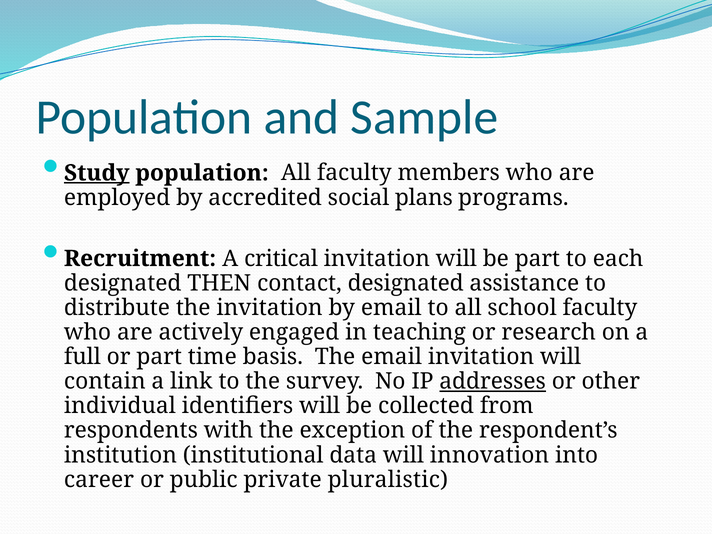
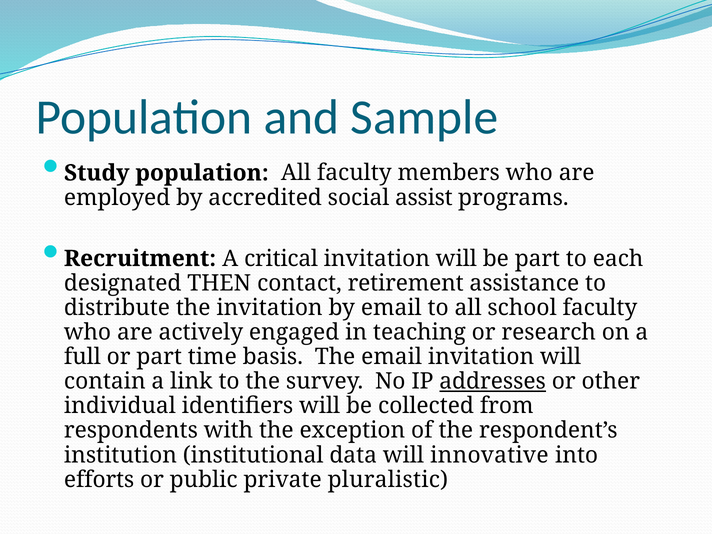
Study underline: present -> none
plans: plans -> assist
contact designated: designated -> retirement
innovation: innovation -> innovative
career: career -> efforts
